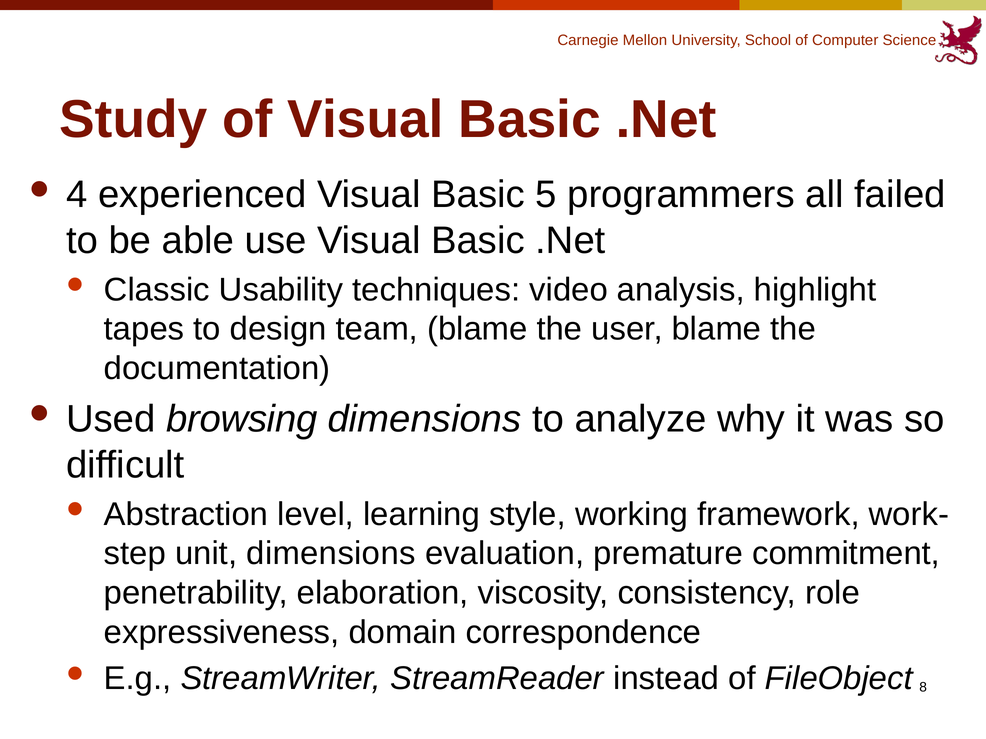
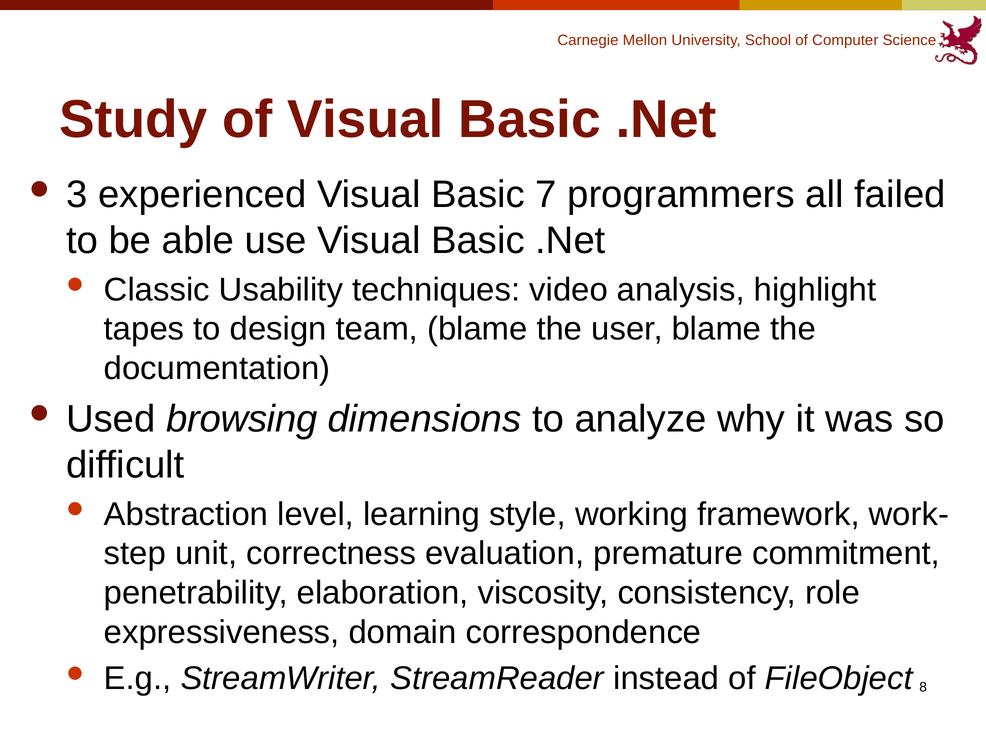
4: 4 -> 3
5: 5 -> 7
unit dimensions: dimensions -> correctness
